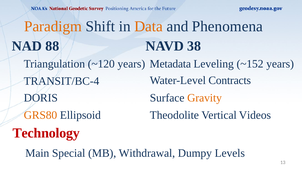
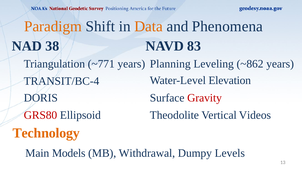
88: 88 -> 38
38: 38 -> 83
~120: ~120 -> ~771
Metadata: Metadata -> Planning
~152: ~152 -> ~862
Contracts: Contracts -> Elevation
Gravity colour: orange -> red
GRS80 colour: orange -> red
Technology colour: red -> orange
Special: Special -> Models
